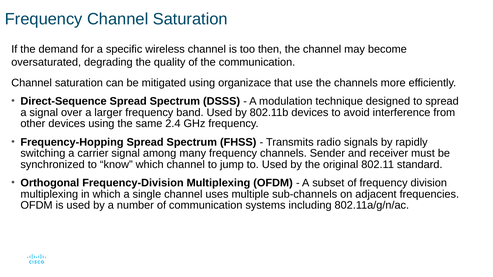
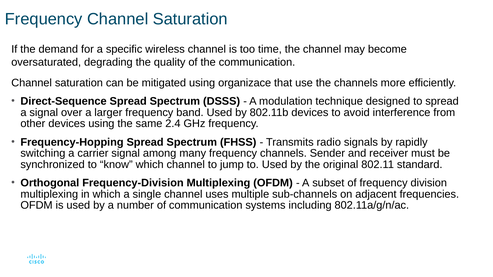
then: then -> time
